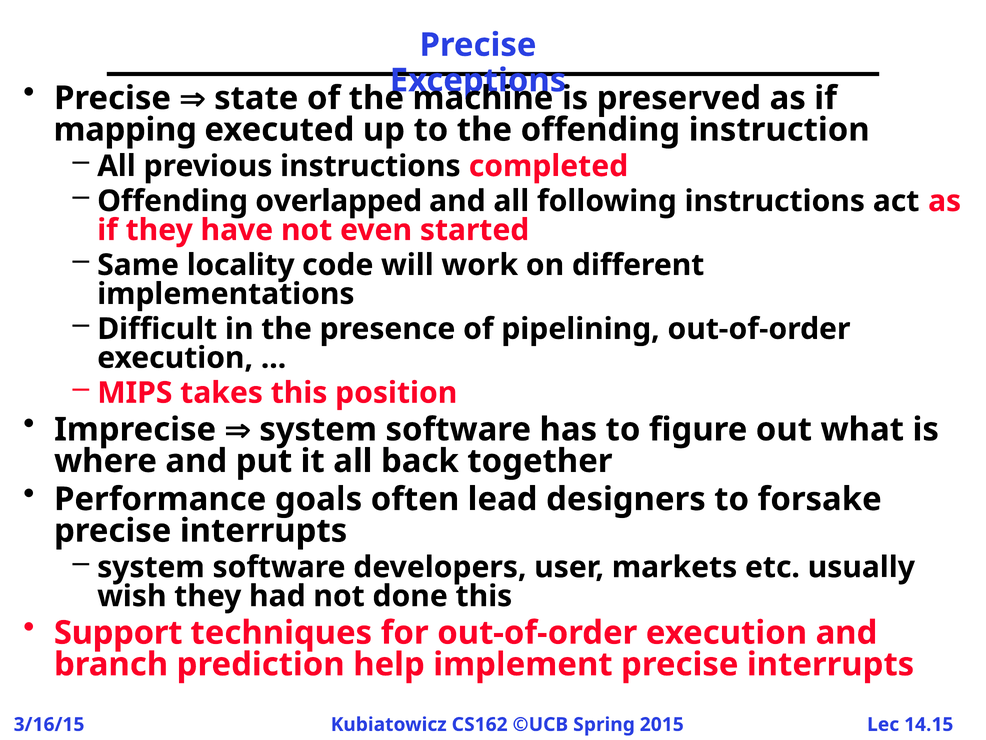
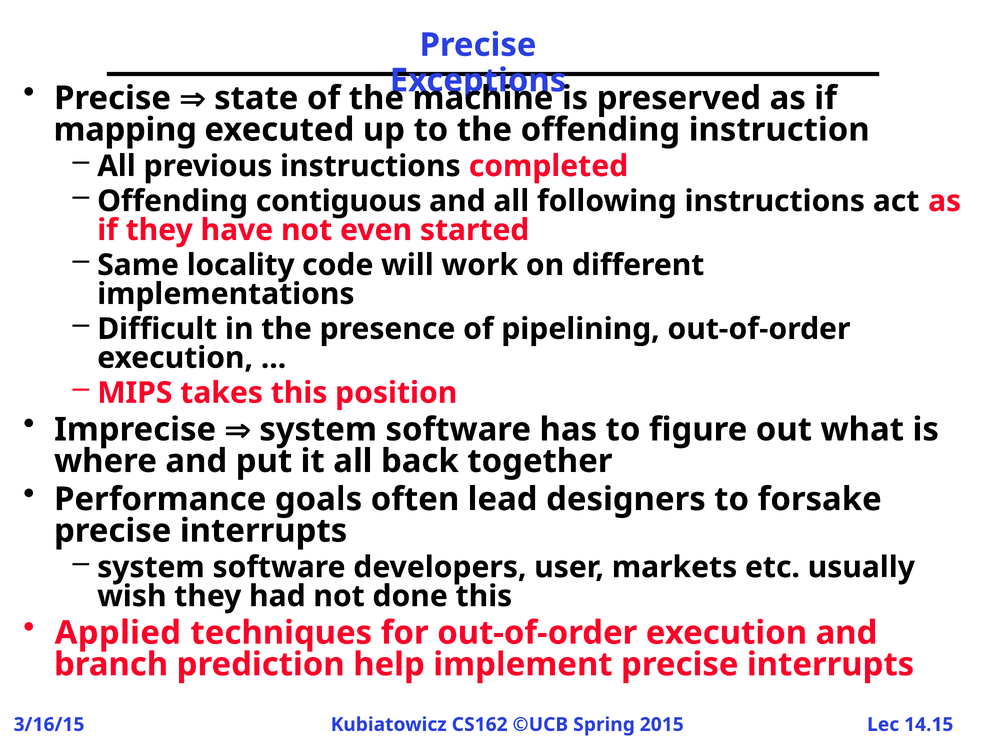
overlapped: overlapped -> contiguous
Support: Support -> Applied
